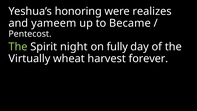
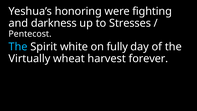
realizes: realizes -> fighting
yameem: yameem -> darkness
Became: Became -> Stresses
The at (18, 47) colour: light green -> light blue
night: night -> white
